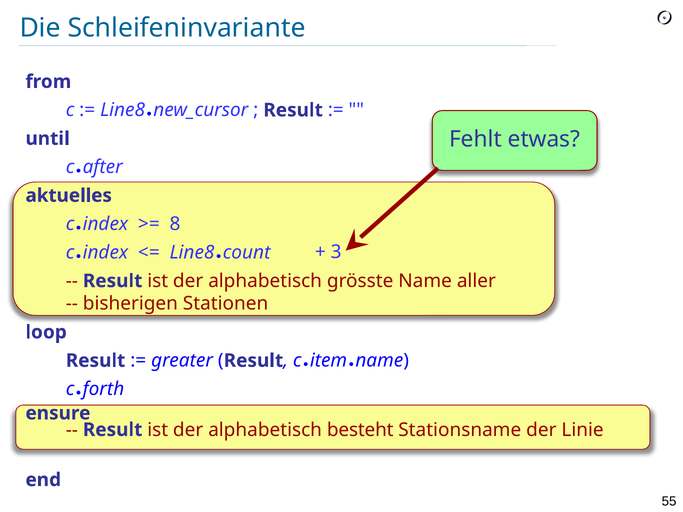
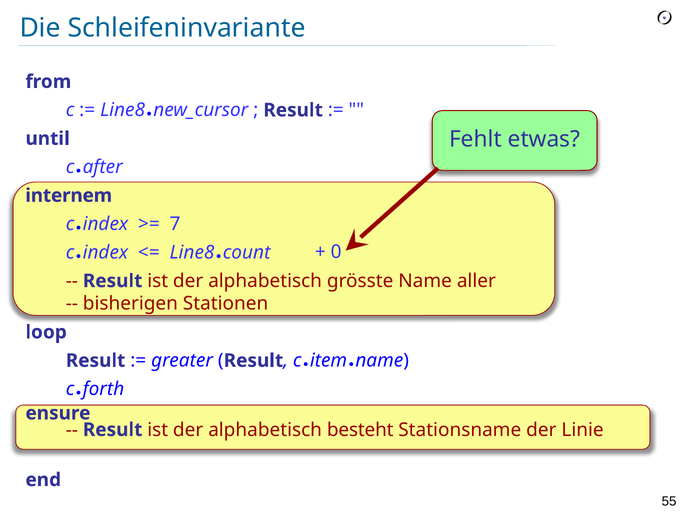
aktuelles: aktuelles -> internem
8: 8 -> 7
3: 3 -> 0
